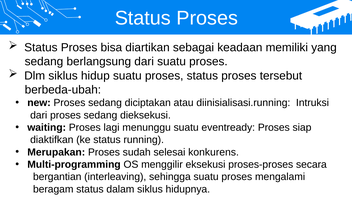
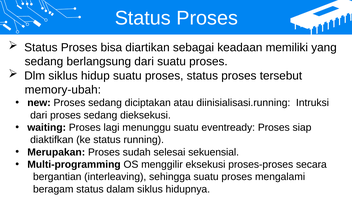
berbeda-ubah: berbeda-ubah -> memory-ubah
konkurens: konkurens -> sekuensial
